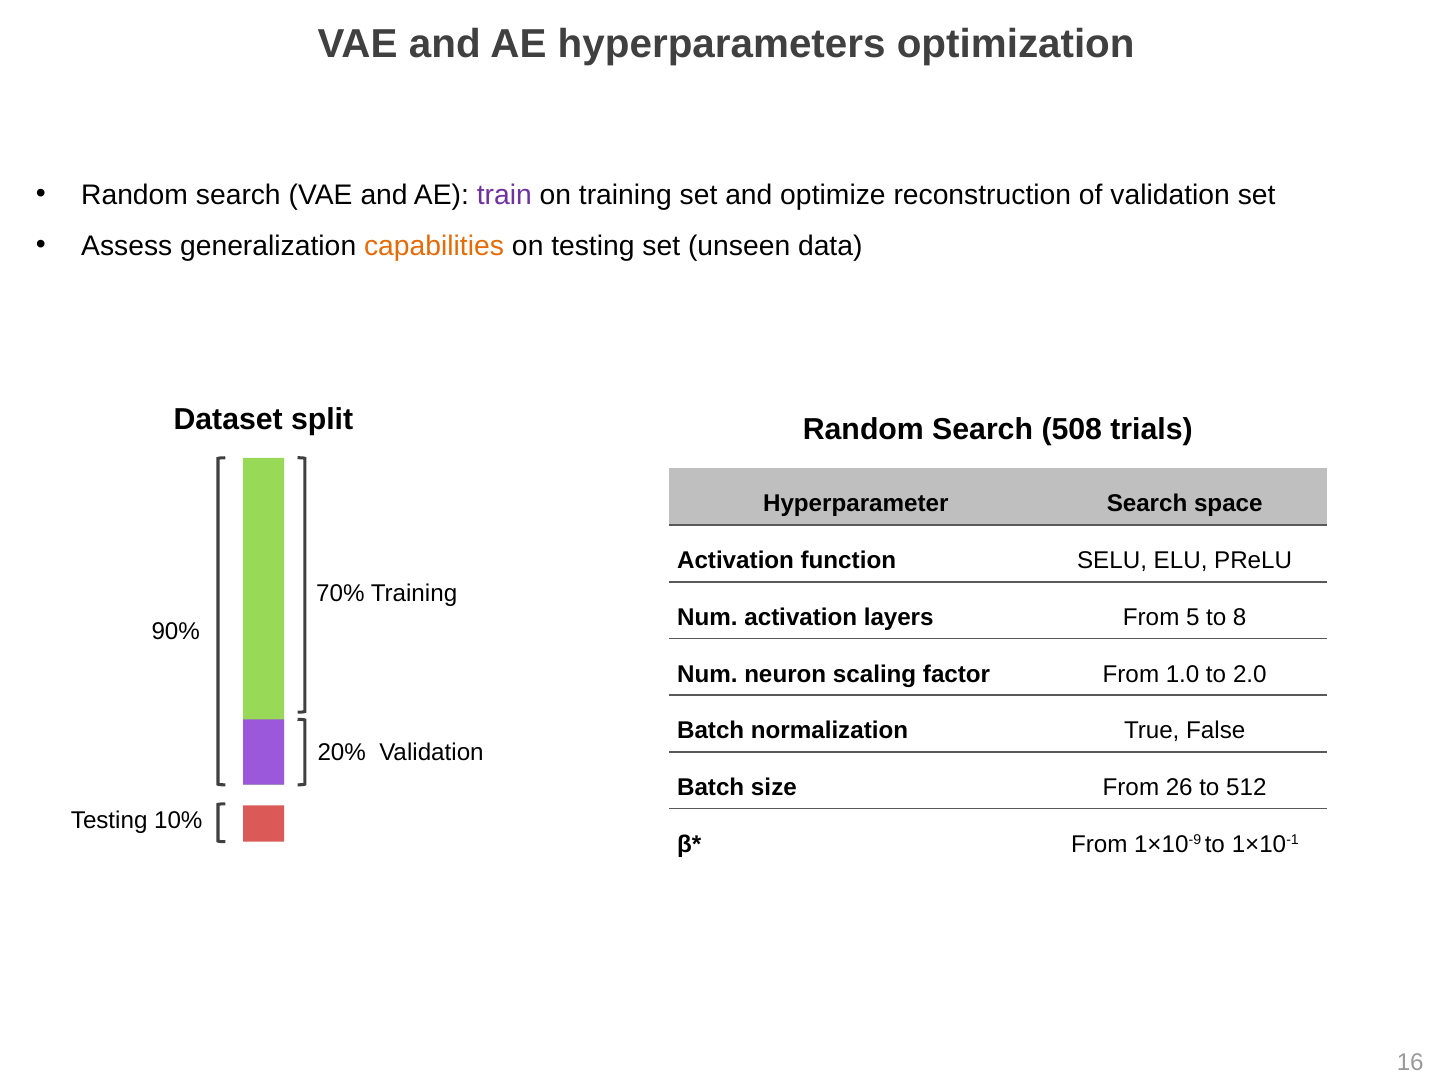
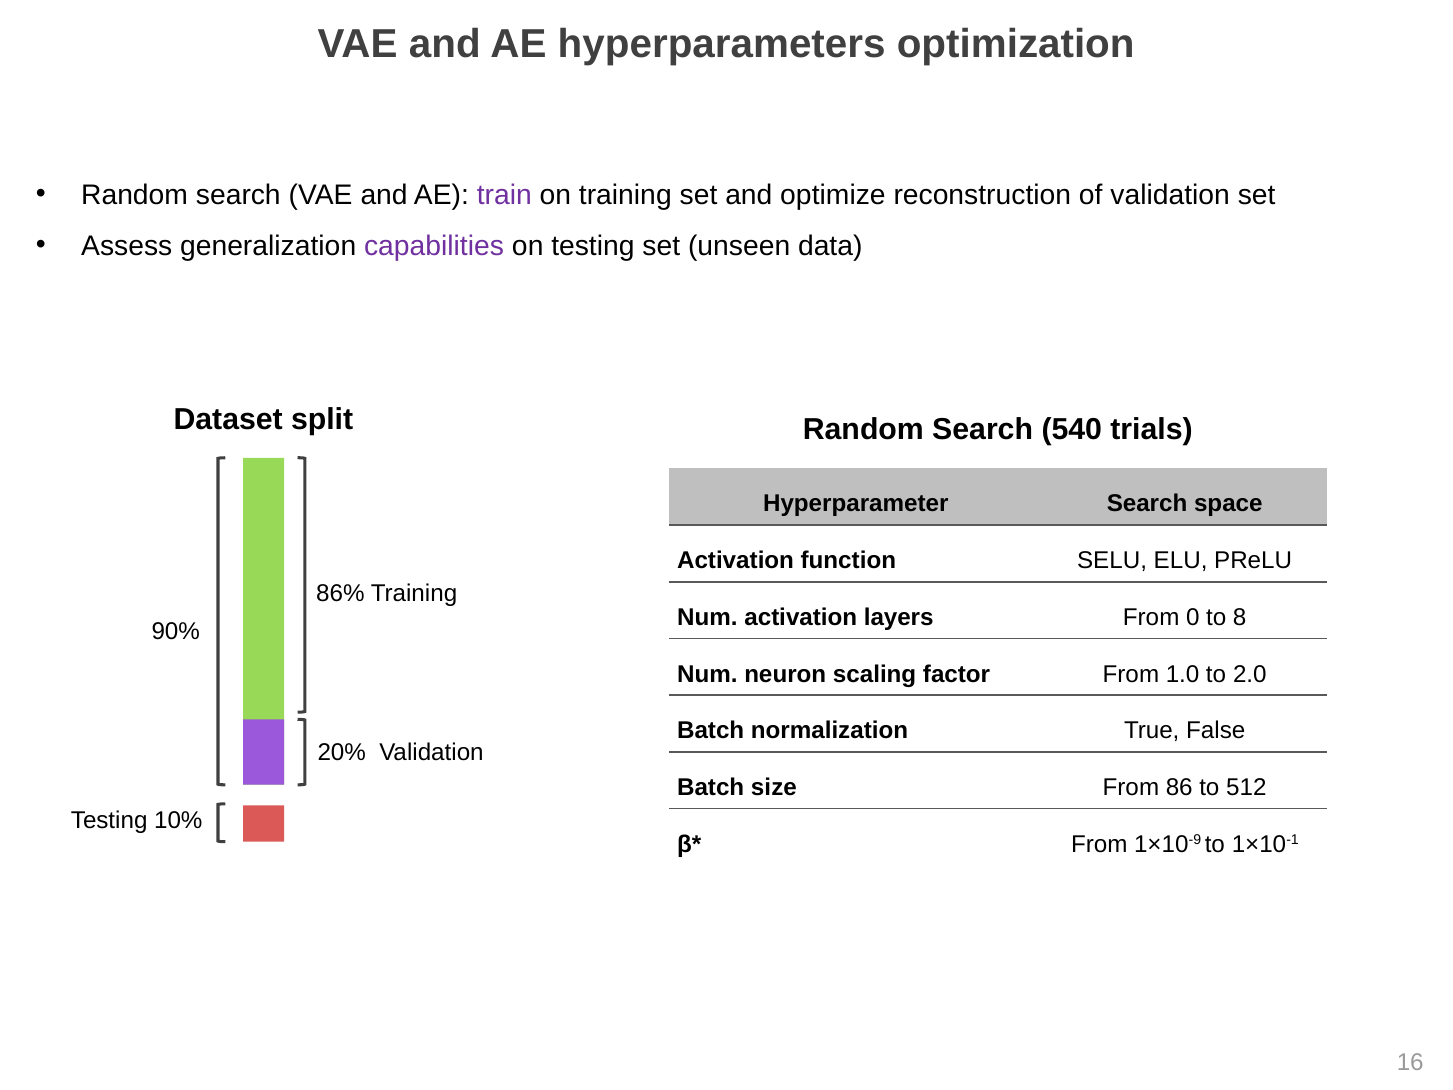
capabilities colour: orange -> purple
508: 508 -> 540
70%: 70% -> 86%
5: 5 -> 0
26: 26 -> 86
